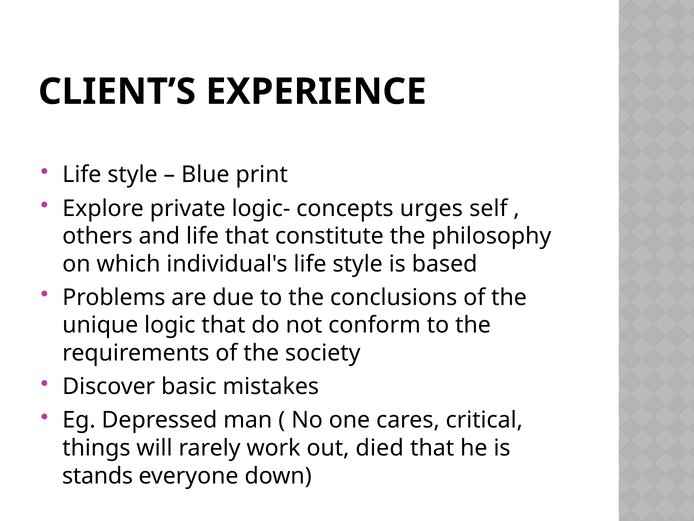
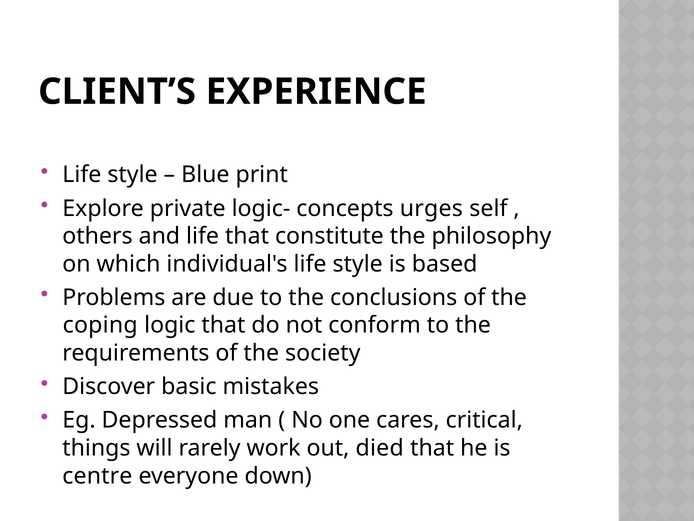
unique: unique -> coping
stands: stands -> centre
